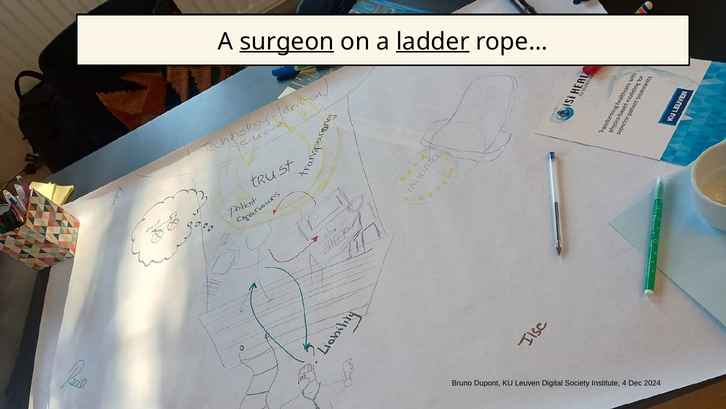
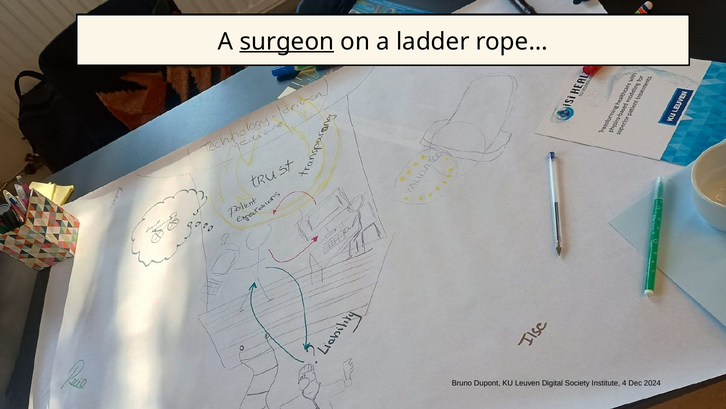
ladder underline: present -> none
